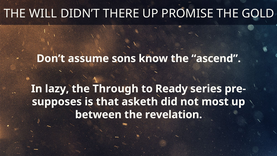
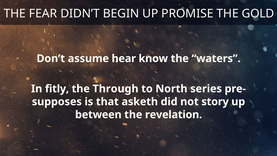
WILL: WILL -> FEAR
THERE: THERE -> BEGIN
sons: sons -> hear
ascend: ascend -> waters
lazy: lazy -> fitly
Ready: Ready -> North
most: most -> story
